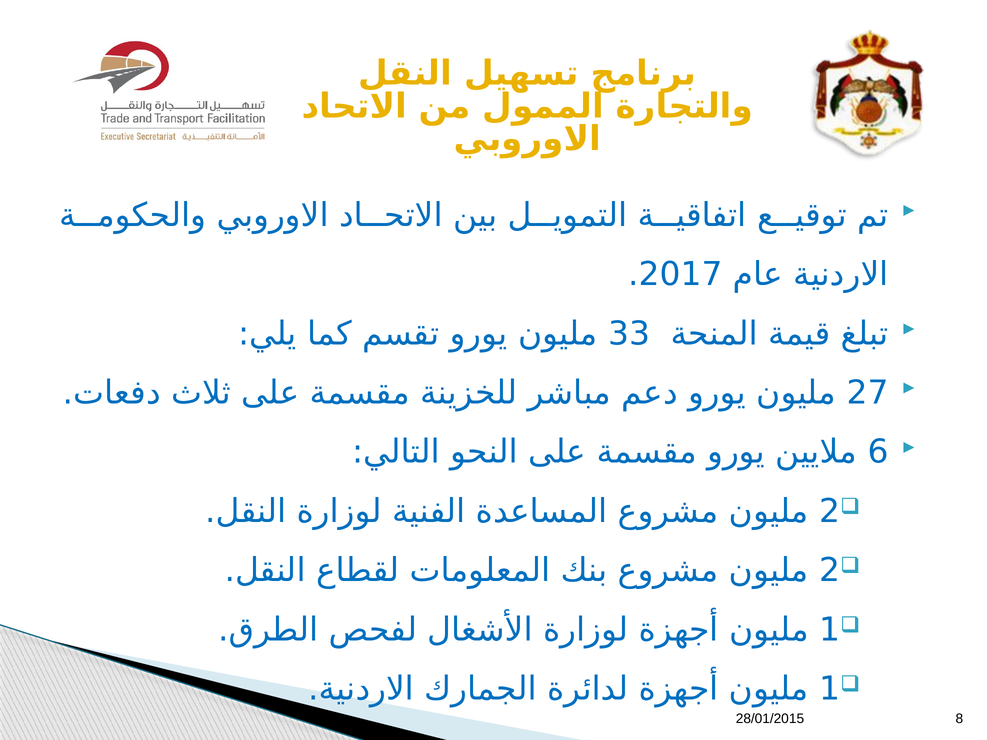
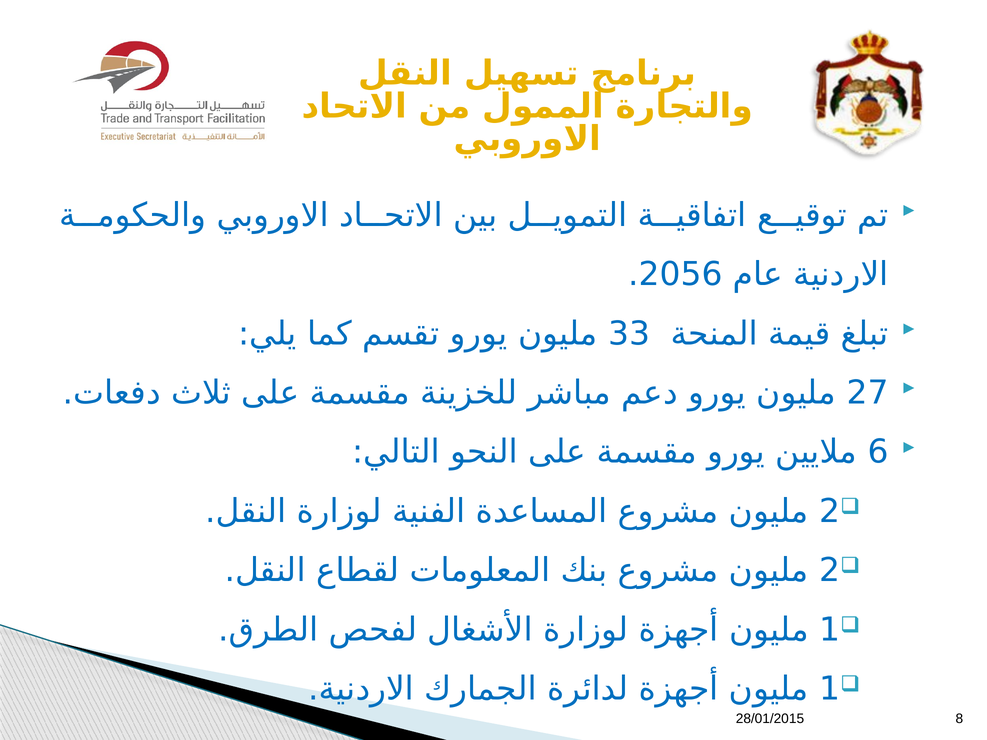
2017: 2017 -> 2056
